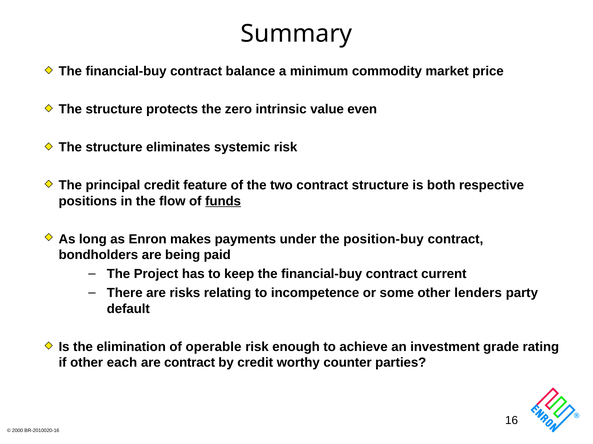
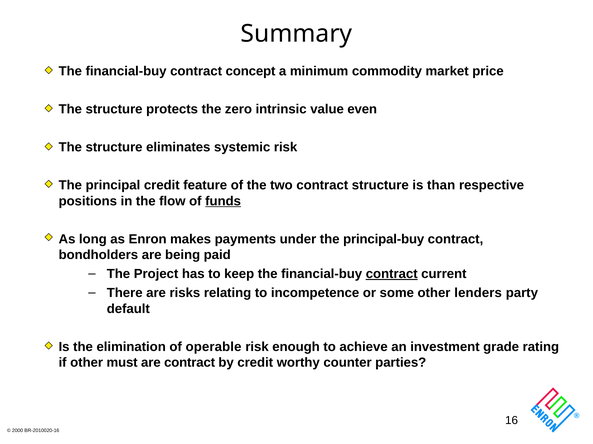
balance: balance -> concept
both: both -> than
position-buy: position-buy -> principal-buy
contract at (392, 274) underline: none -> present
each: each -> must
